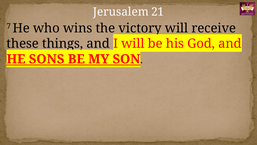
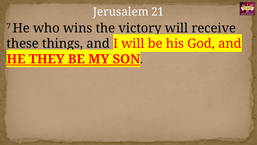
SONS: SONS -> THEY
